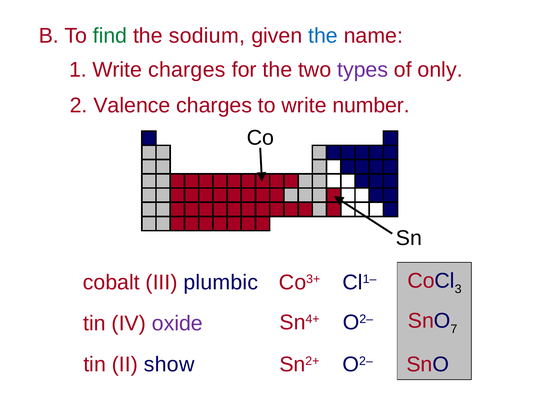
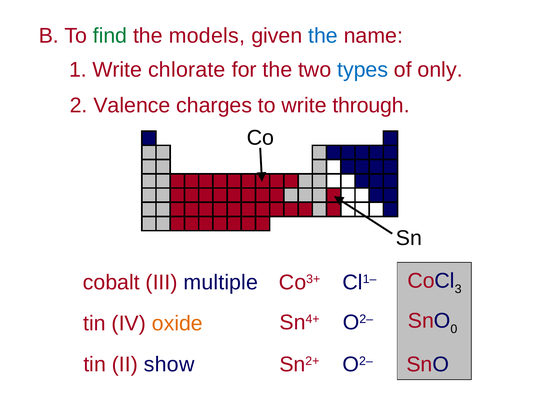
sodium: sodium -> models
Write charges: charges -> chlorate
types colour: purple -> blue
number: number -> through
plumbic: plumbic -> multiple
7: 7 -> 0
oxide colour: purple -> orange
